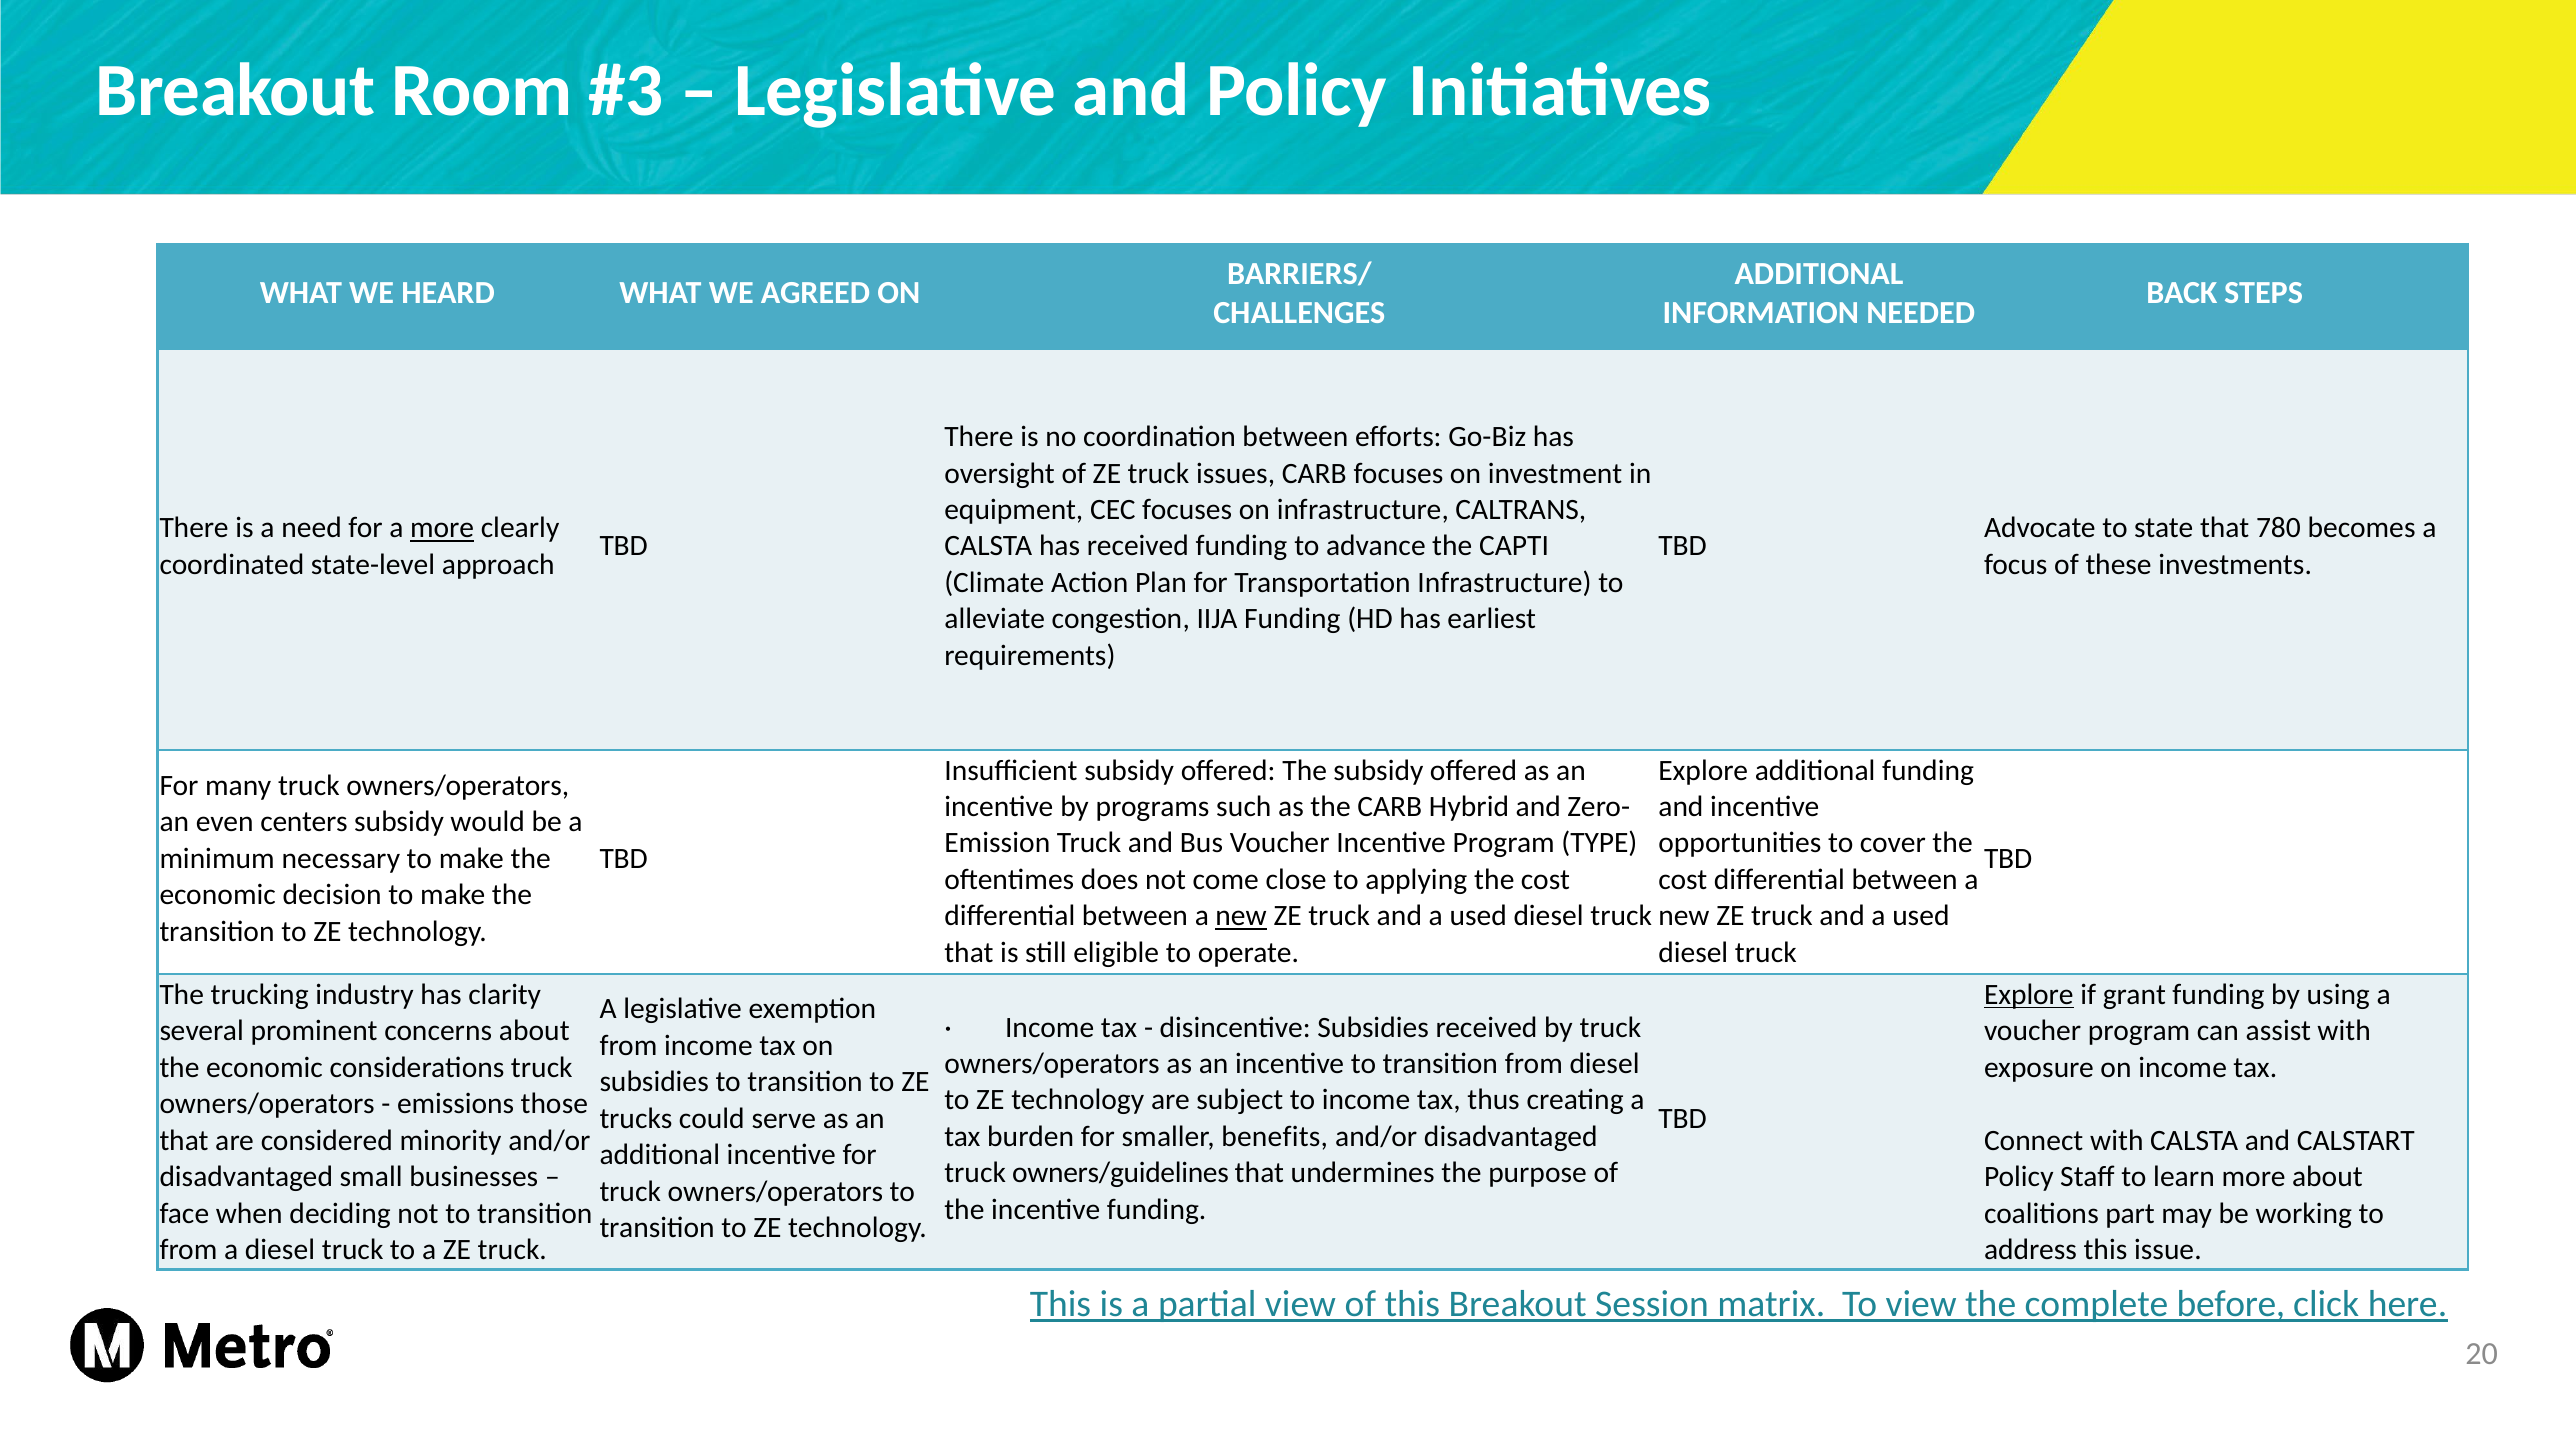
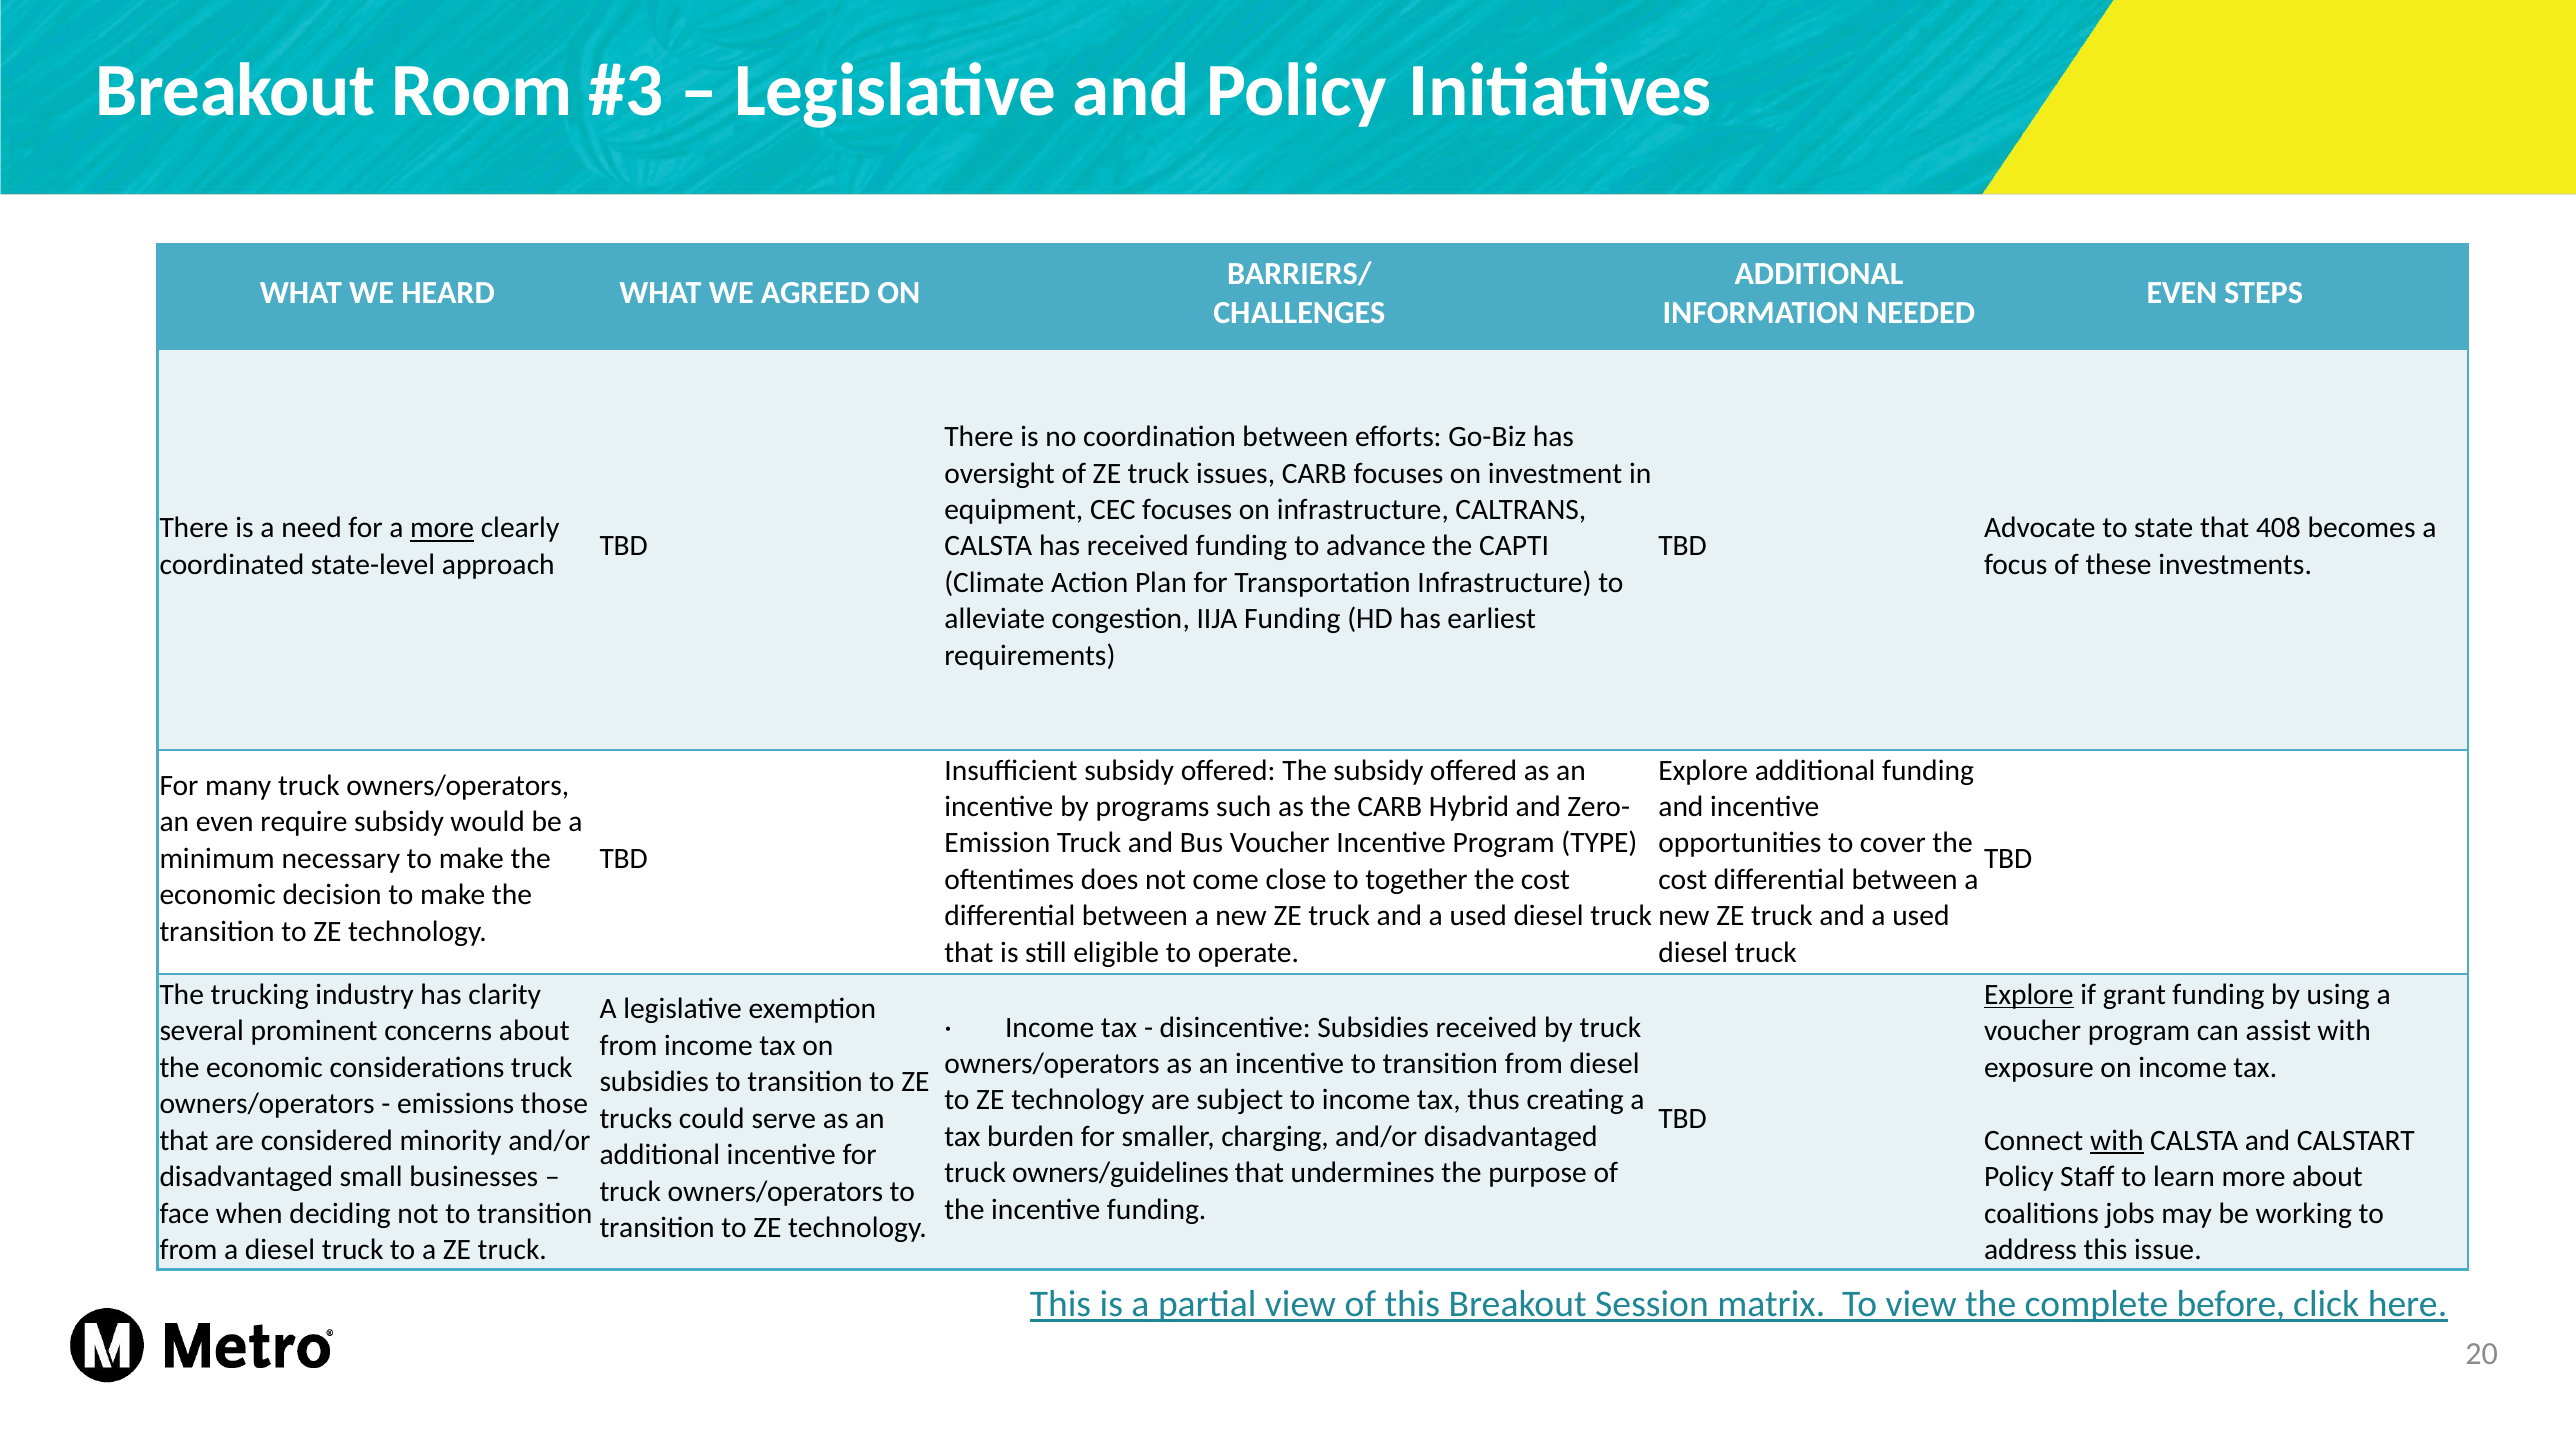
BACK at (2182, 293): BACK -> EVEN
780: 780 -> 408
centers: centers -> require
applying: applying -> together
new at (1241, 916) underline: present -> none
benefits: benefits -> charging
with at (2117, 1140) underline: none -> present
part: part -> jobs
